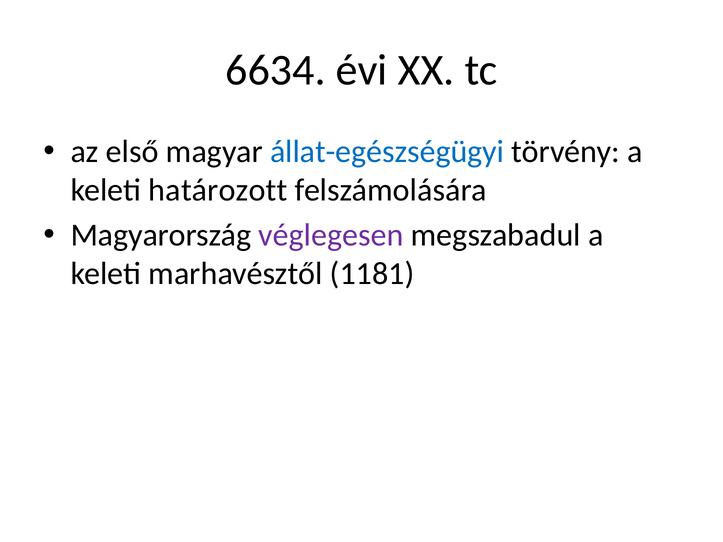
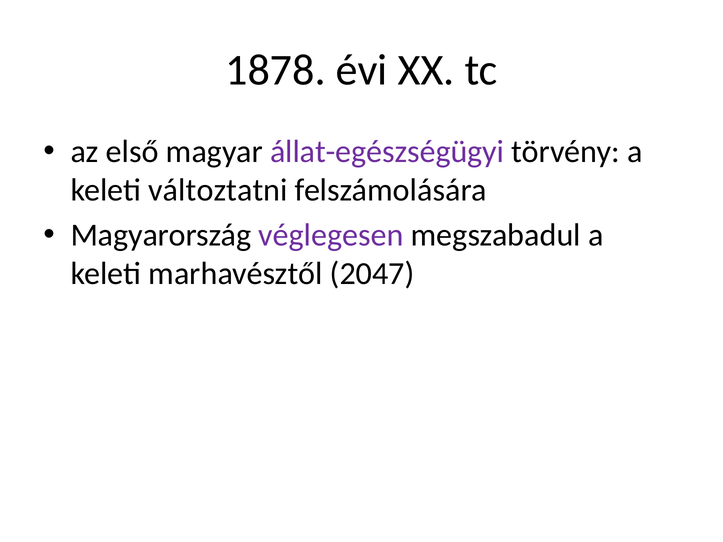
6634: 6634 -> 1878
állat-egészségügyi colour: blue -> purple
határozott: határozott -> változtatni
1181: 1181 -> 2047
